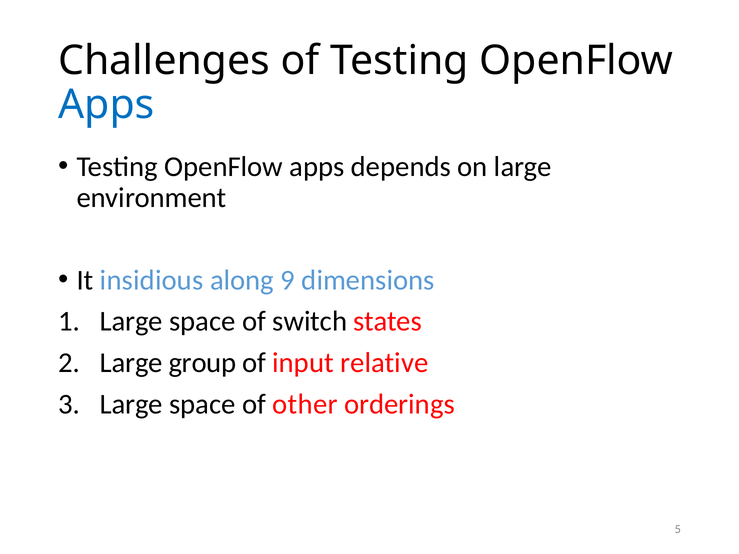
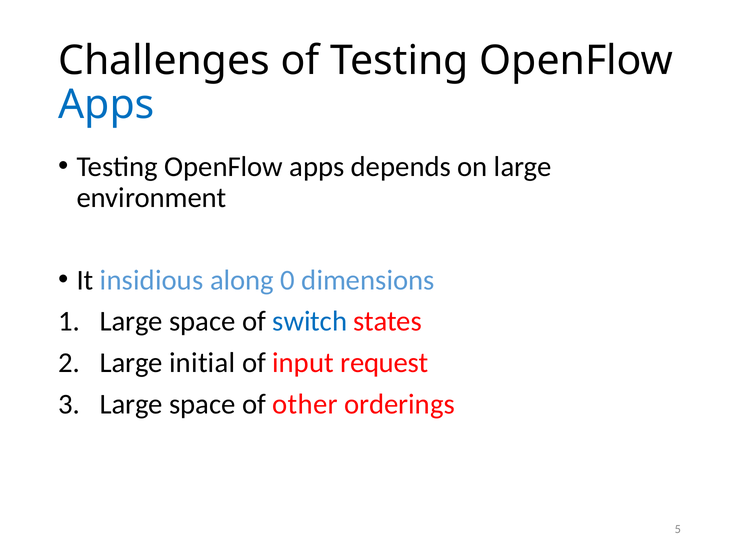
9: 9 -> 0
switch colour: black -> blue
group: group -> initial
relative: relative -> request
